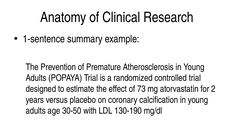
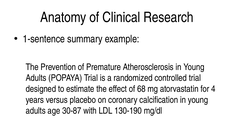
73: 73 -> 68
2: 2 -> 4
30-50: 30-50 -> 30-87
